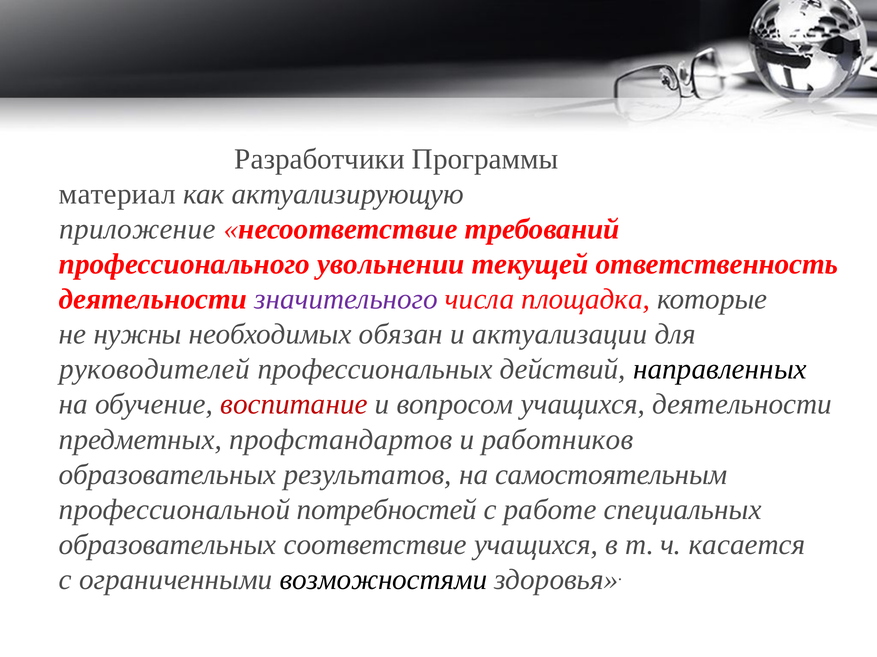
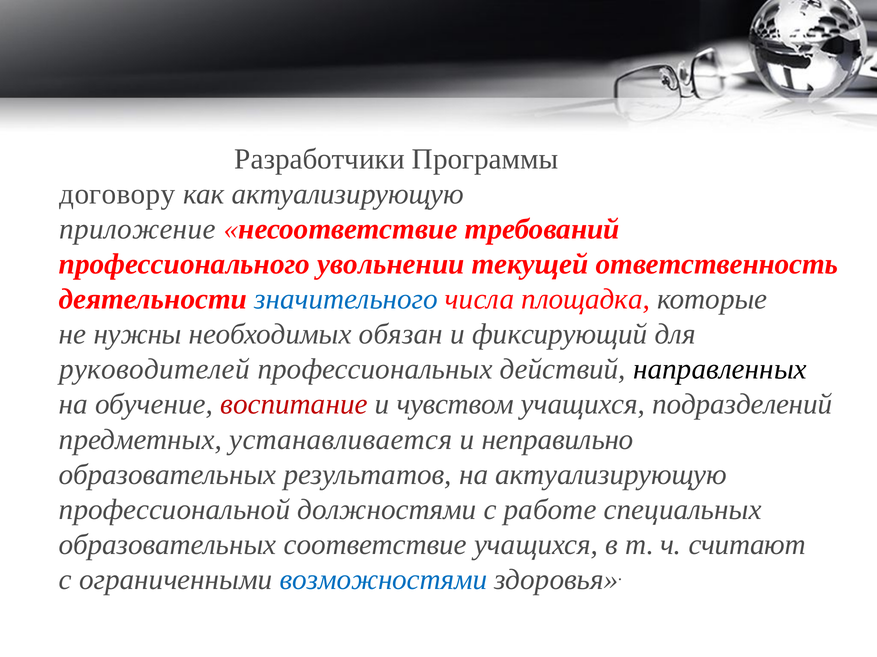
материал: материал -> договору
значительного colour: purple -> blue
актуализации: актуализации -> фиксирующий
вопросом: вопросом -> чувством
учащихся деятельности: деятельности -> подразделений
профстандартов: профстандартов -> устанавливается
работников: работников -> неправильно
на самостоятельным: самостоятельным -> актуализирующую
потребностей: потребностей -> должностями
касается: касается -> считают
возможностями colour: black -> blue
